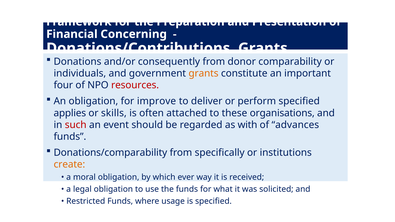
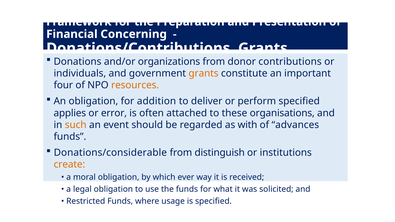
consequently: consequently -> organizations
comparability: comparability -> contributions
resources colour: red -> orange
improve: improve -> addition
skills: skills -> error
such colour: red -> orange
Donations/comparability: Donations/comparability -> Donations/considerable
specifically: specifically -> distinguish
